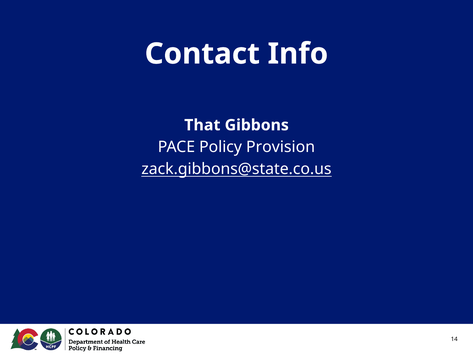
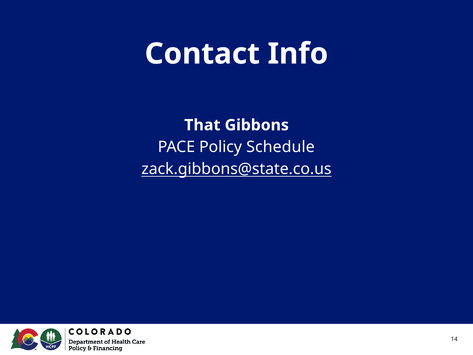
Provision: Provision -> Schedule
